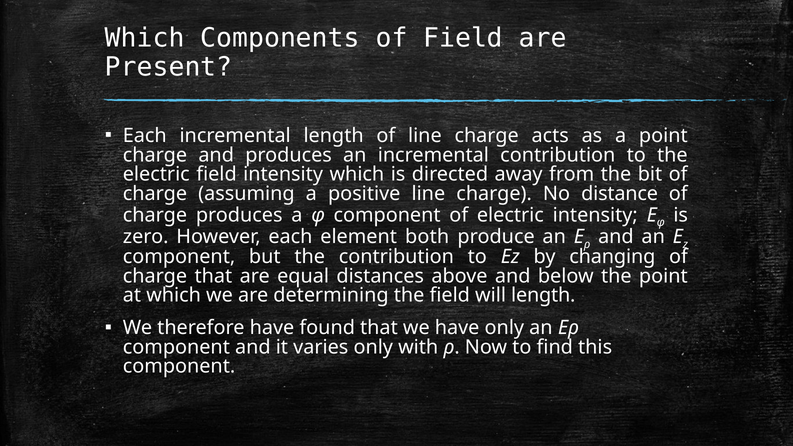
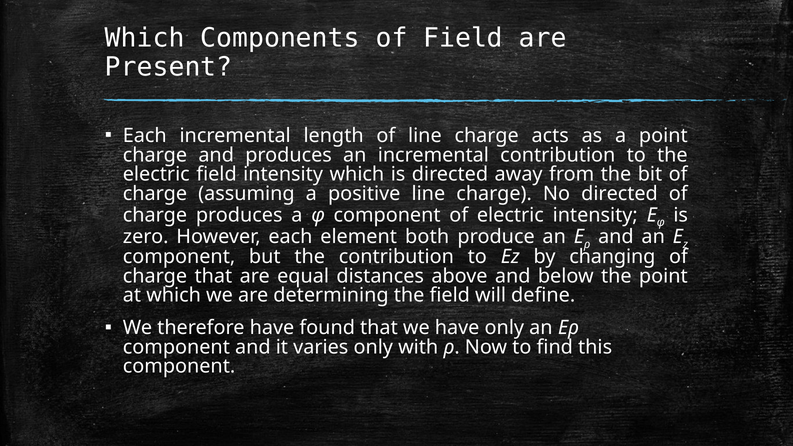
No distance: distance -> directed
will length: length -> define
